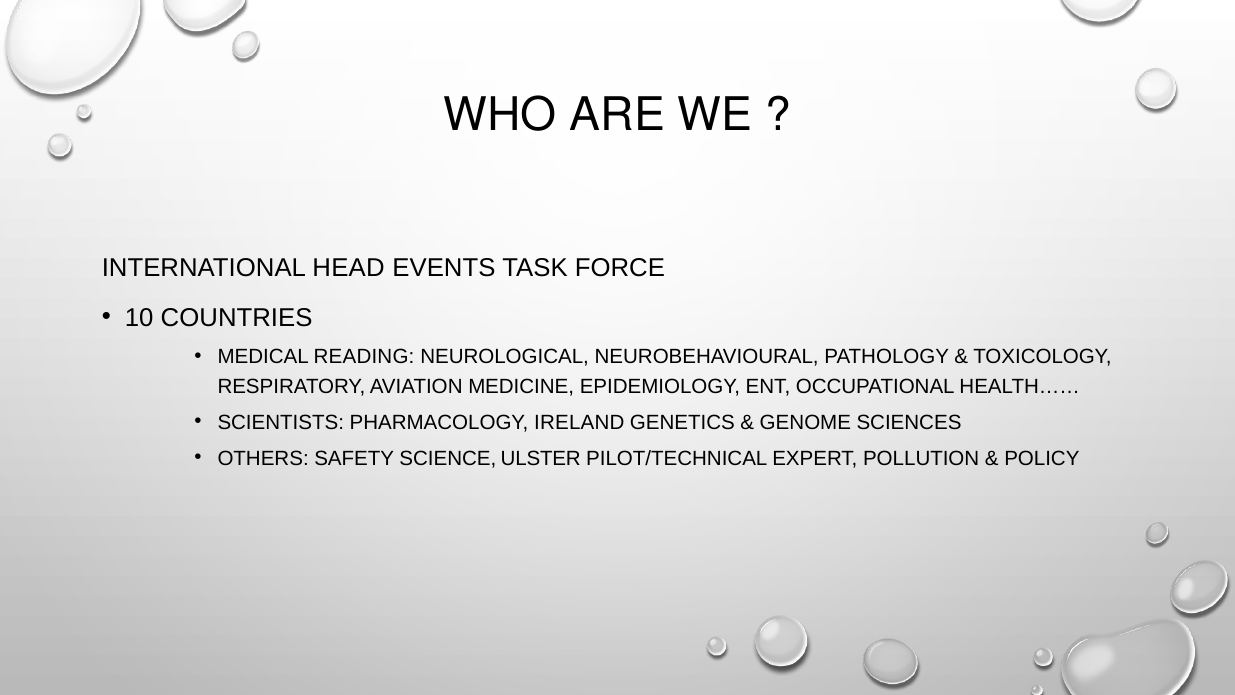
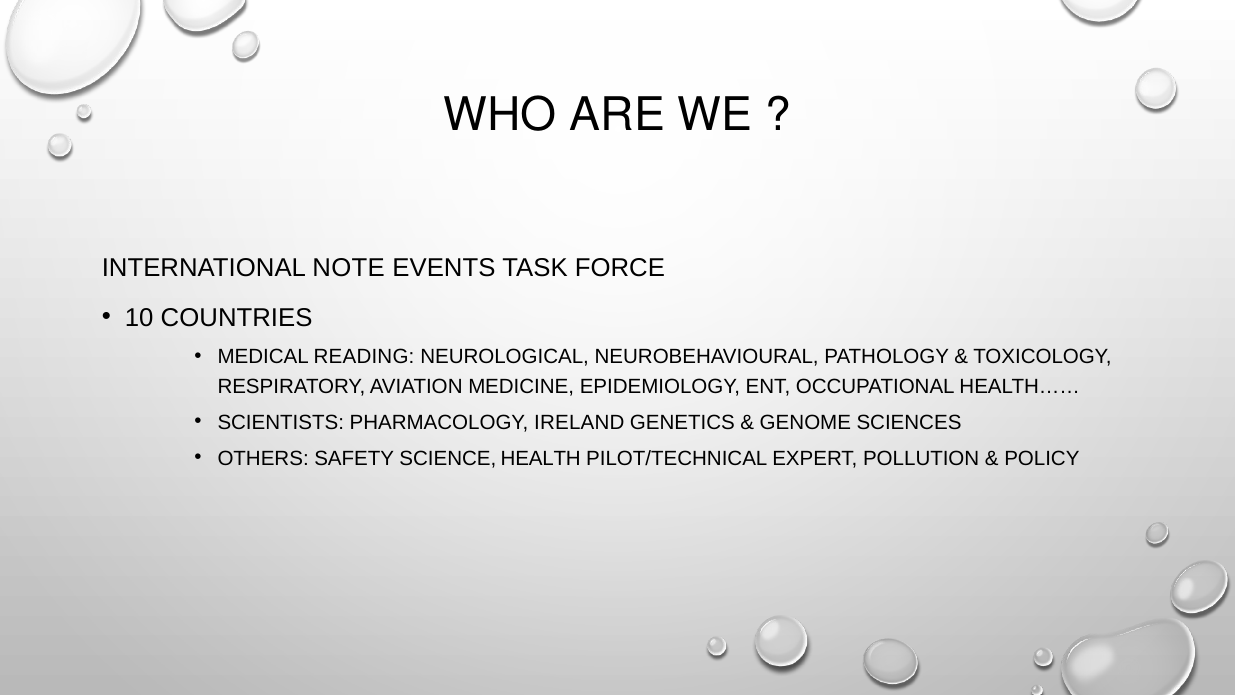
HEAD: HEAD -> NOTE
ULSTER: ULSTER -> HEALTH
